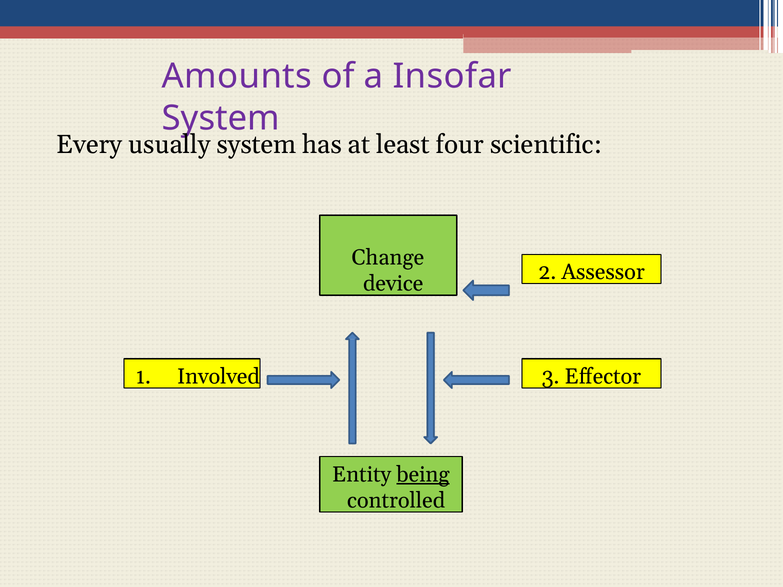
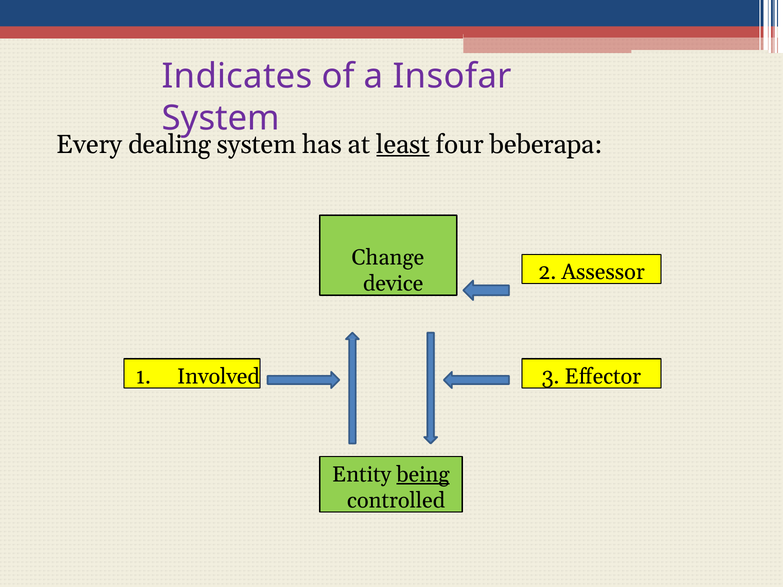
Amounts: Amounts -> Indicates
usually: usually -> dealing
least underline: none -> present
scientific: scientific -> beberapa
